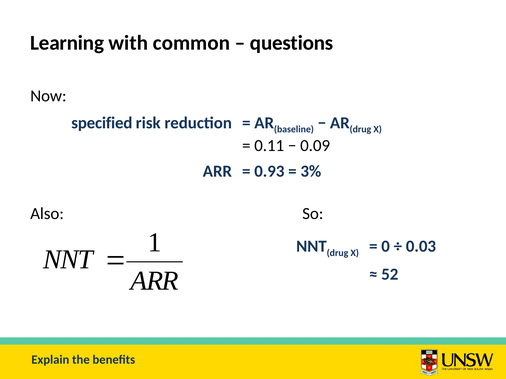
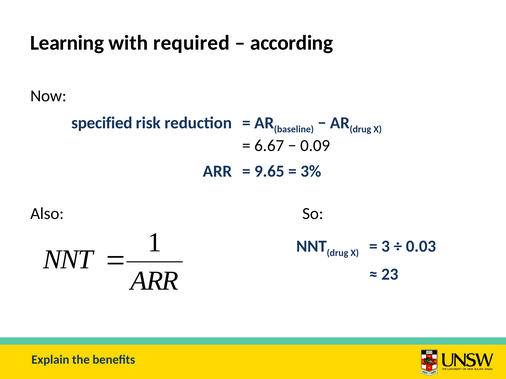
common: common -> required
questions: questions -> according
0.11: 0.11 -> 6.67
0.93: 0.93 -> 9.65
0: 0 -> 3
52: 52 -> 23
